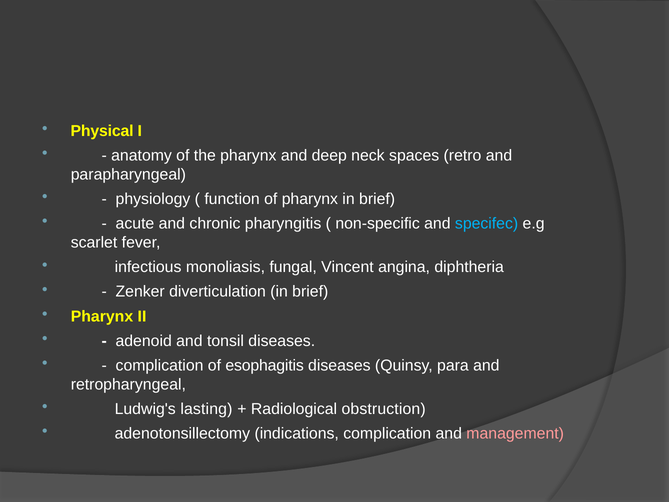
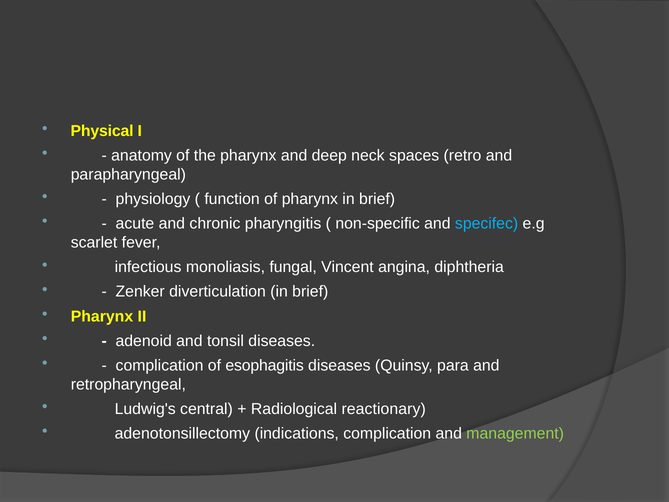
lasting: lasting -> central
obstruction: obstruction -> reactionary
management colour: pink -> light green
